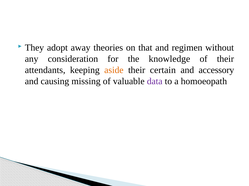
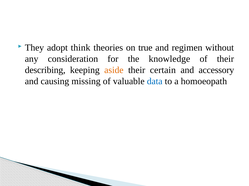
away: away -> think
that: that -> true
attendants: attendants -> describing
data colour: purple -> blue
